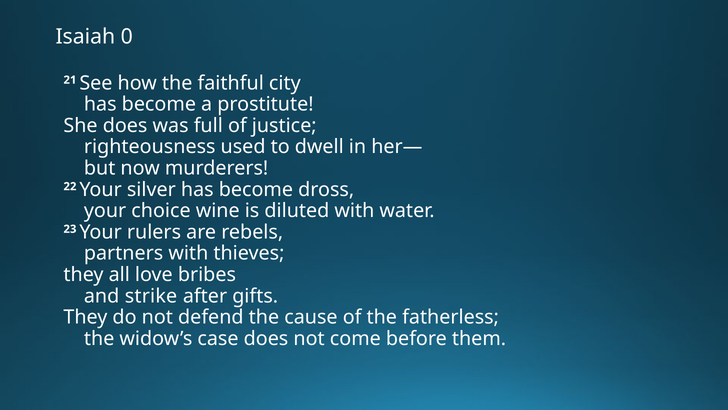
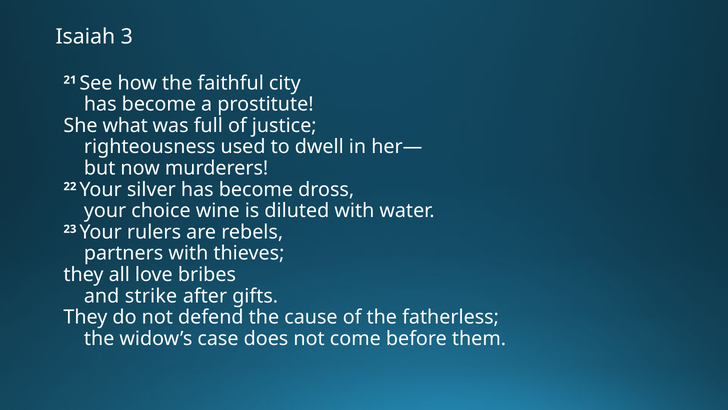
0: 0 -> 3
She does: does -> what
